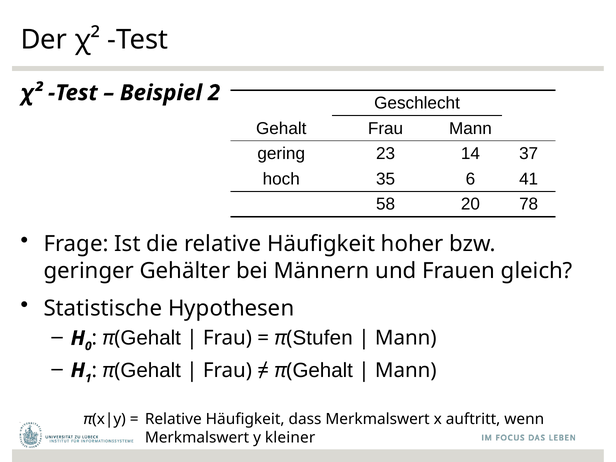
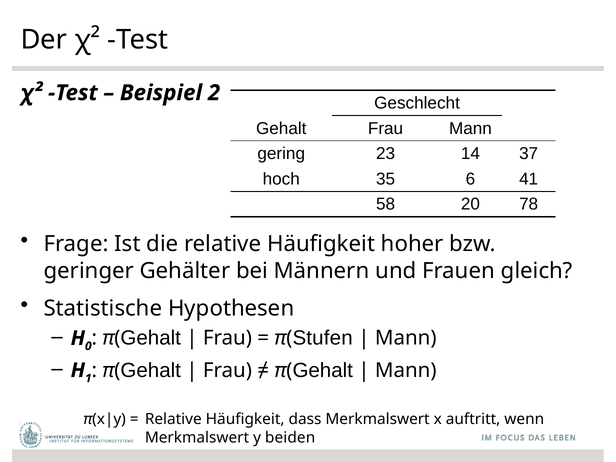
kleiner: kleiner -> beiden
